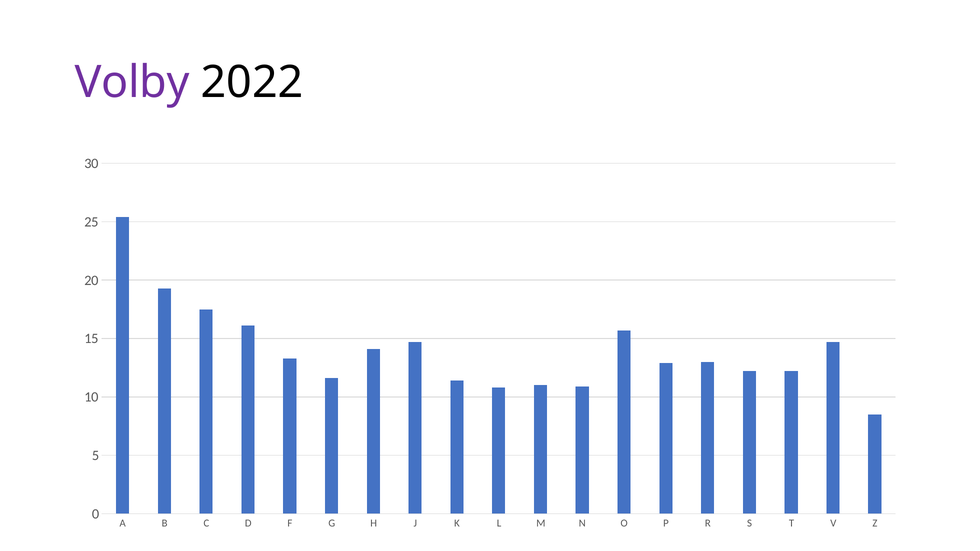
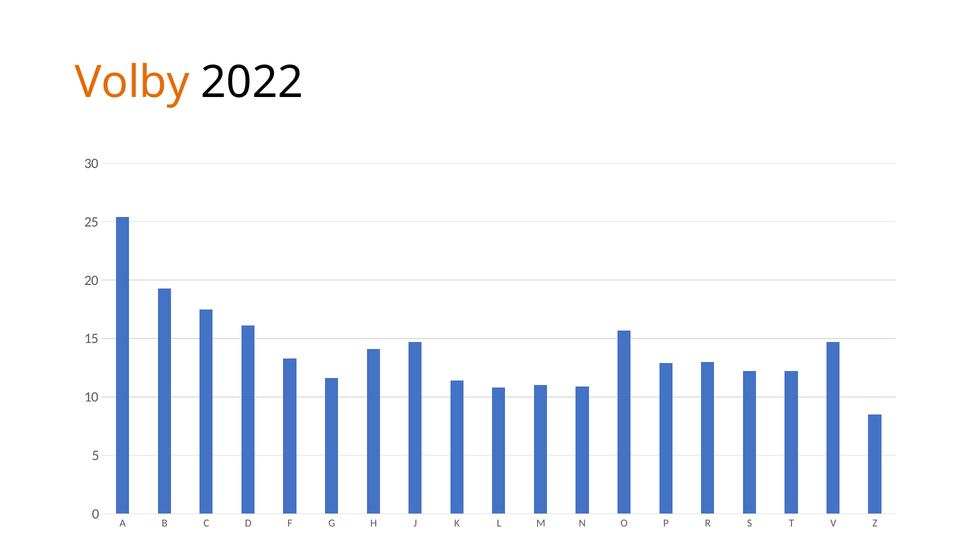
Volby colour: purple -> orange
